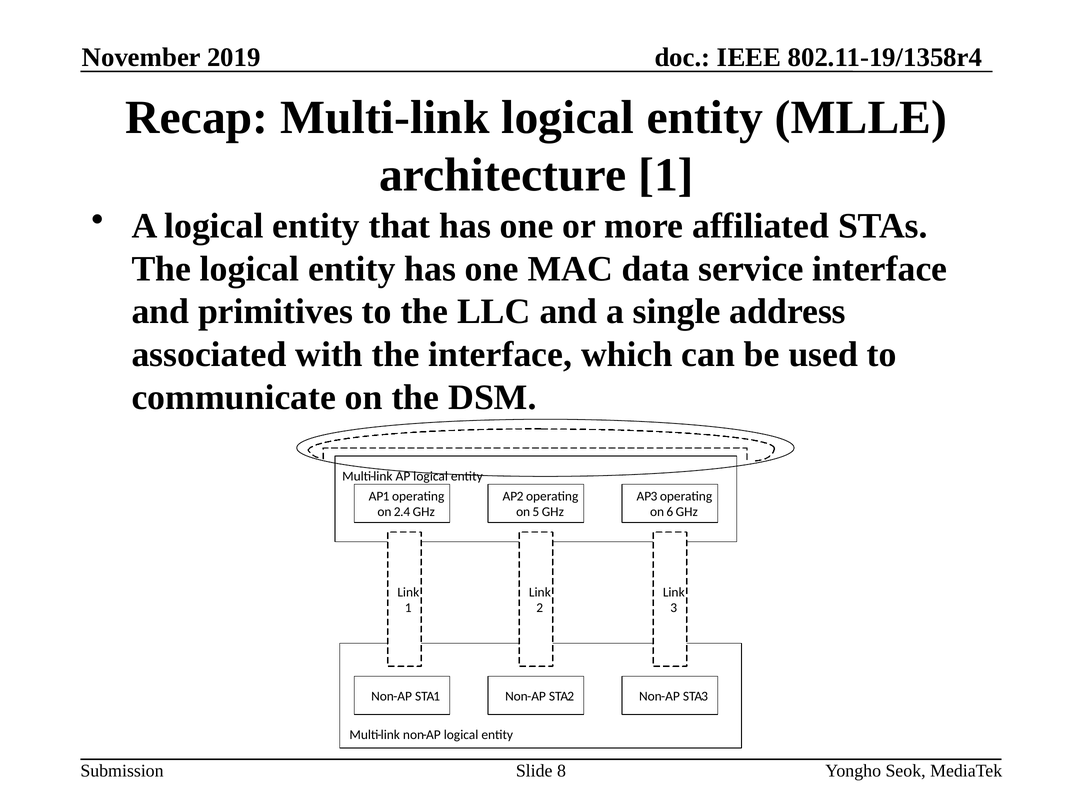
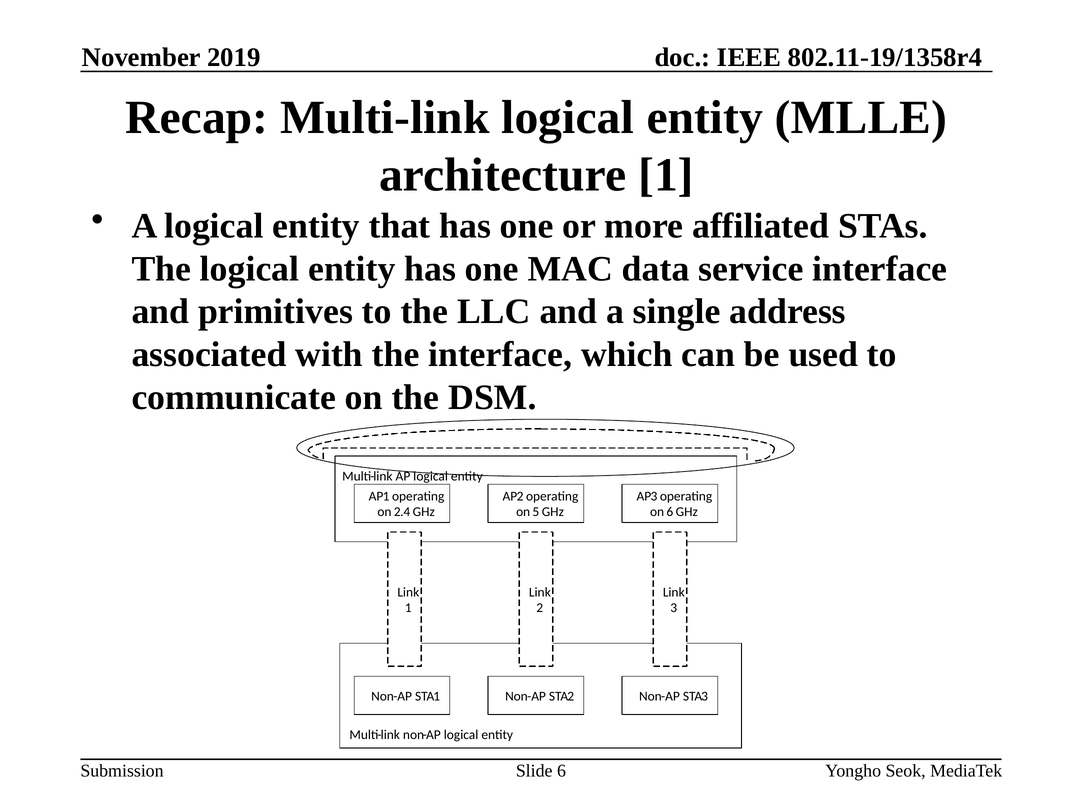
Slide 8: 8 -> 6
